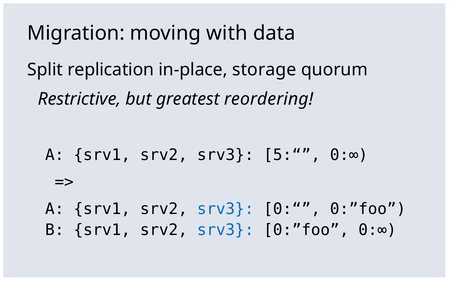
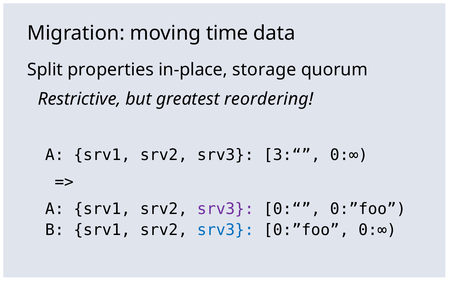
with: with -> time
replication: replication -> properties
5:“: 5:“ -> 3:“
srv3 at (225, 209) colour: blue -> purple
